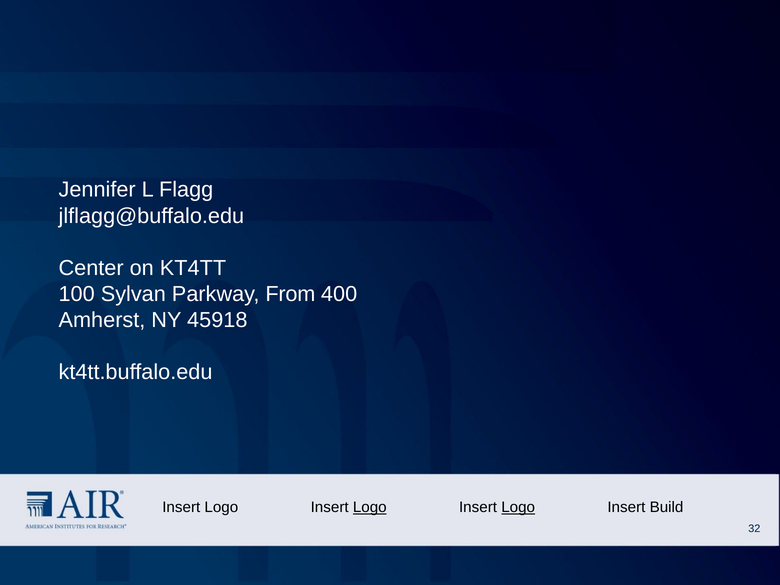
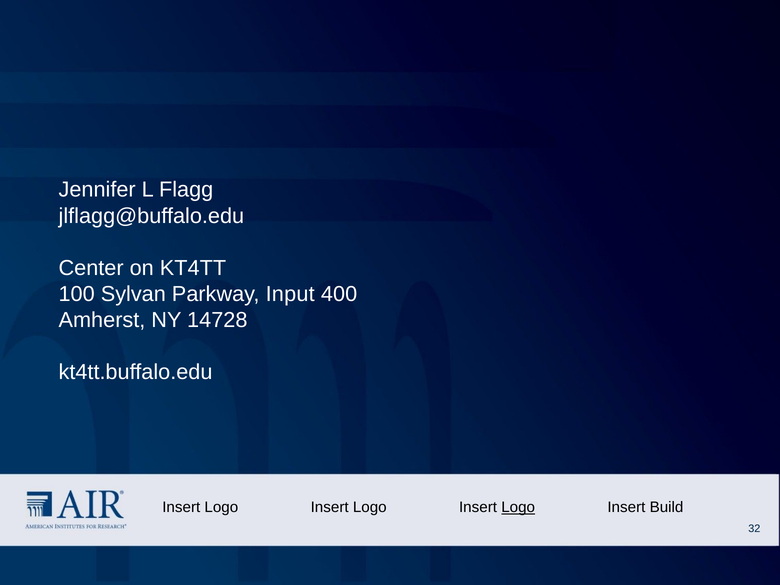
From: From -> Input
45918: 45918 -> 14728
Logo at (370, 507) underline: present -> none
